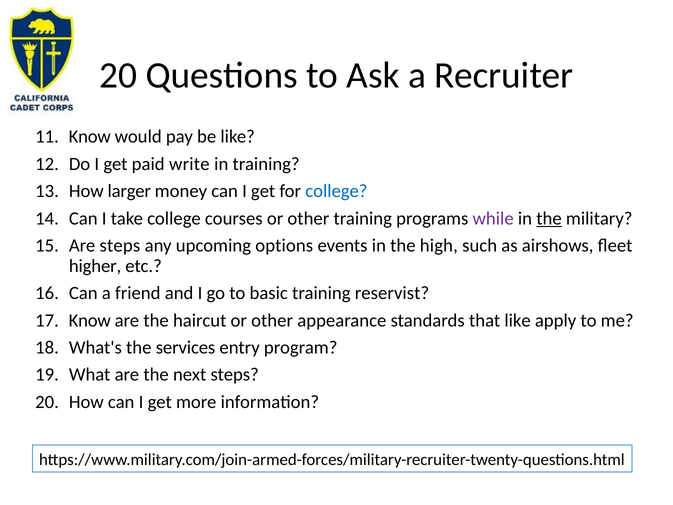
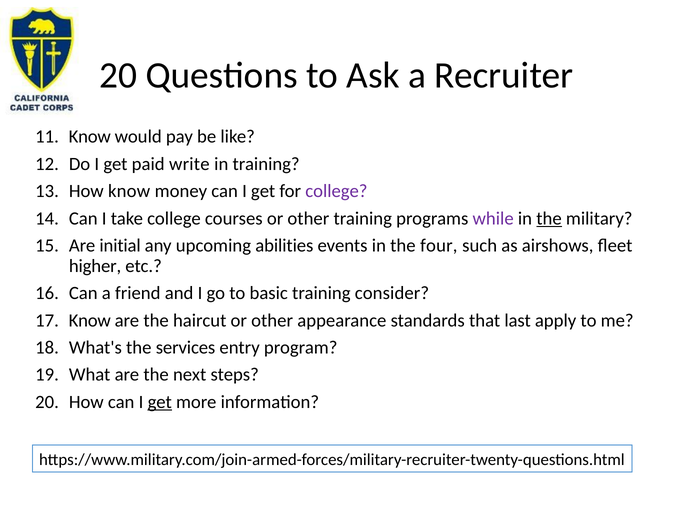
How larger: larger -> know
college at (336, 191) colour: blue -> purple
Are steps: steps -> initial
options: options -> abilities
high: high -> four
reservist: reservist -> consider
that like: like -> last
get at (160, 402) underline: none -> present
